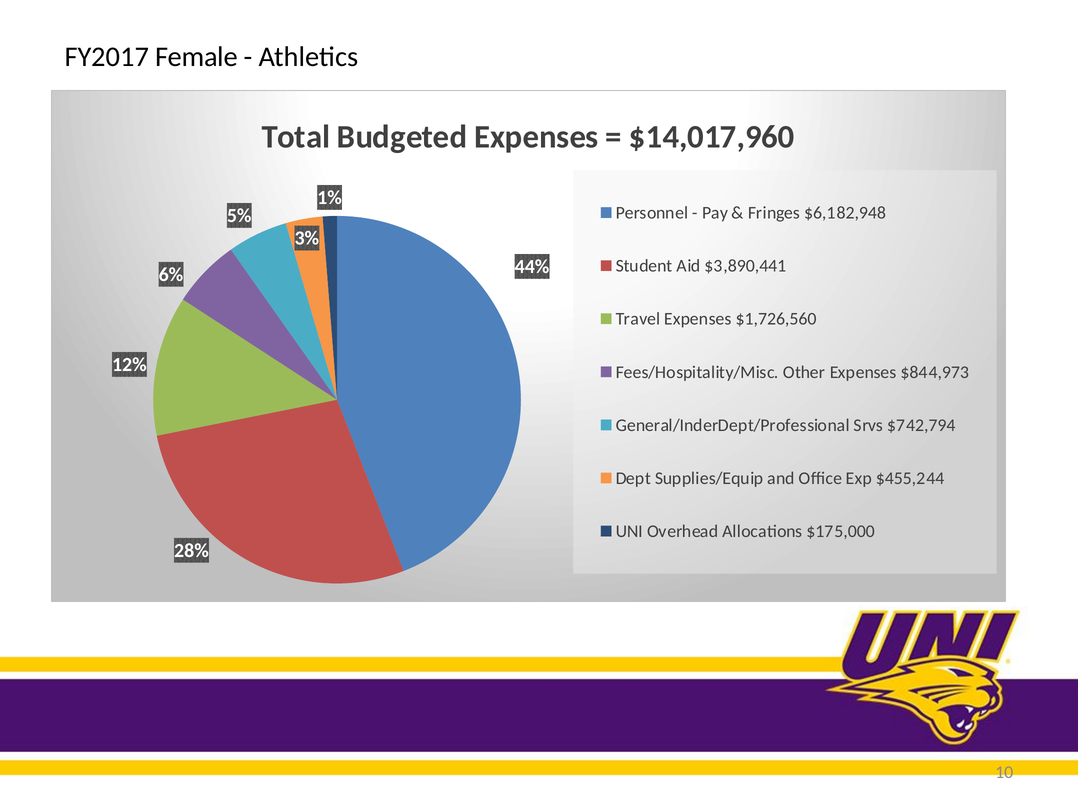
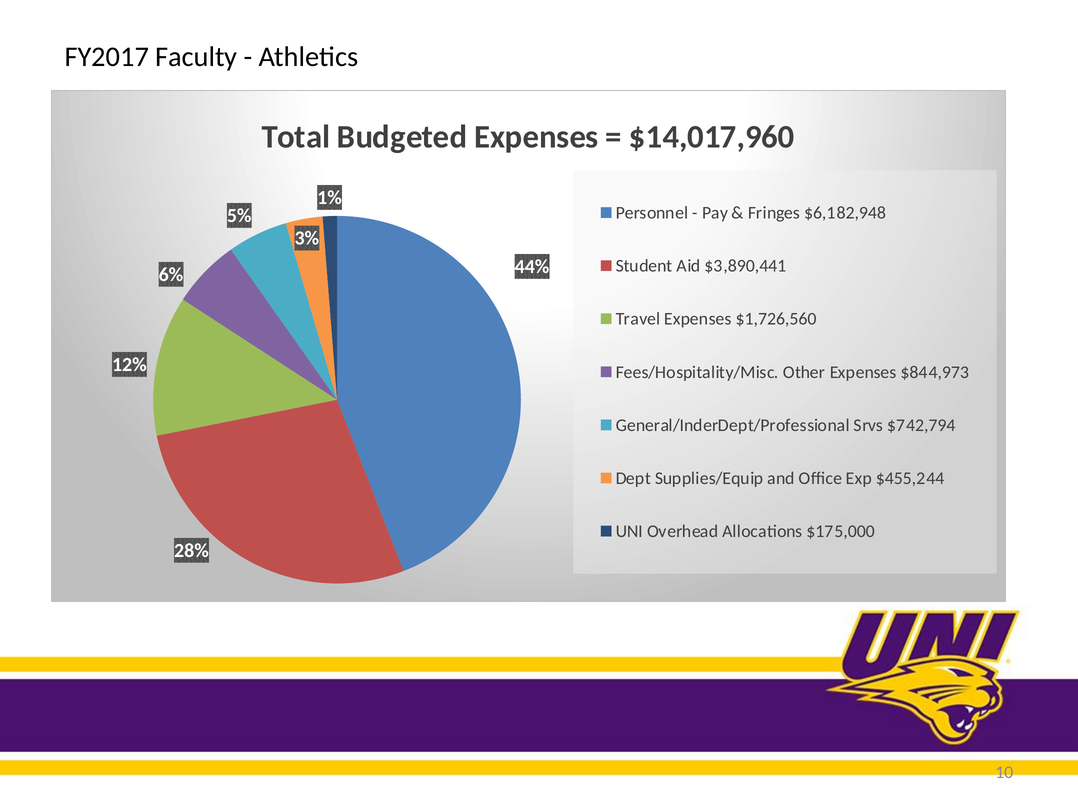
Female: Female -> Faculty
